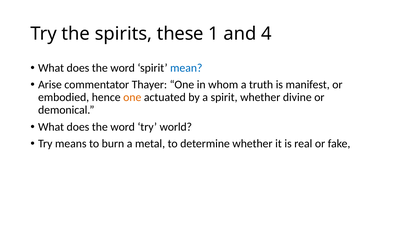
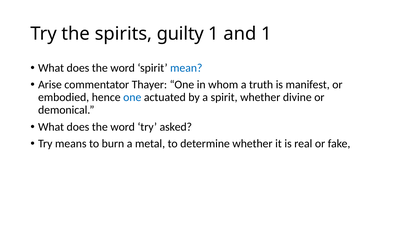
these: these -> guilty
and 4: 4 -> 1
one at (132, 97) colour: orange -> blue
world: world -> asked
